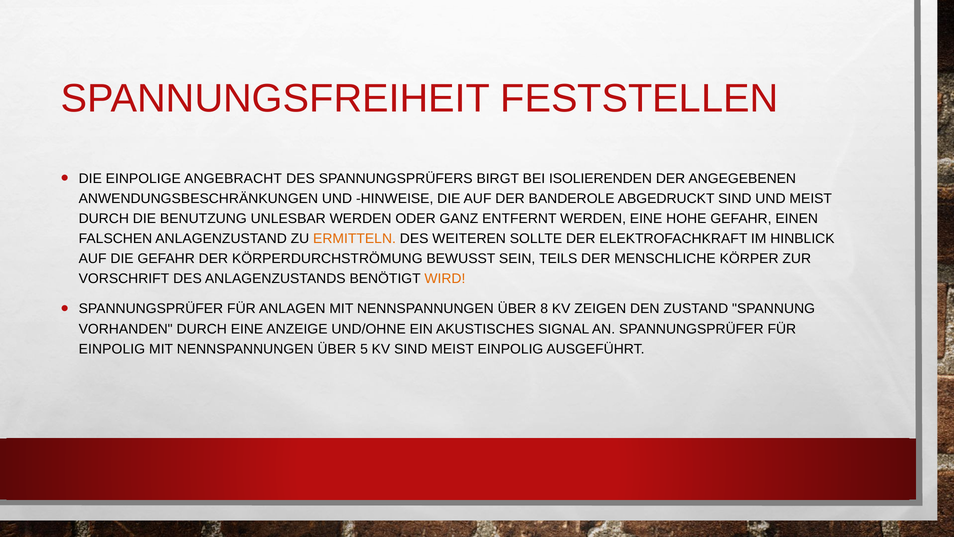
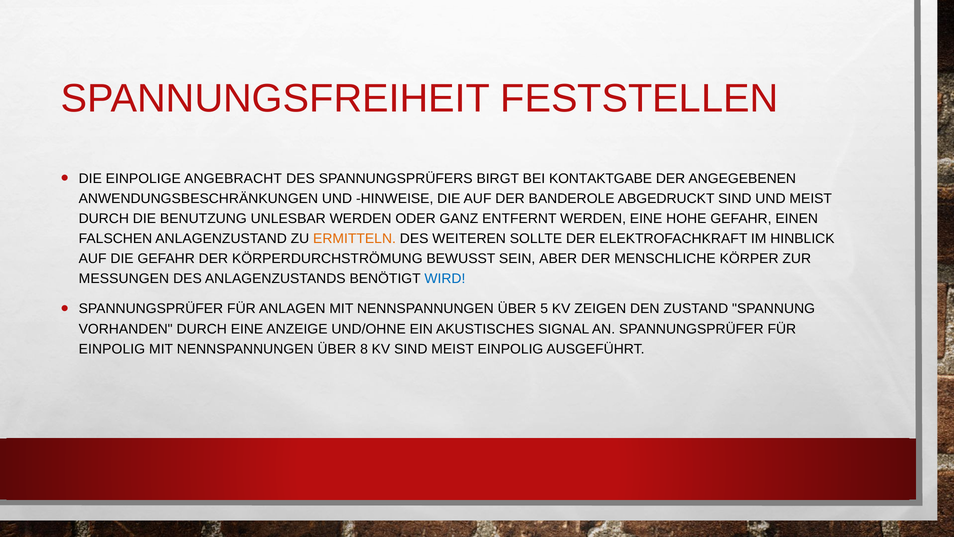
ISOLIERENDEN: ISOLIERENDEN -> KONTAKTGABE
TEILS: TEILS -> ABER
VORSCHRIFT: VORSCHRIFT -> MESSUNGEN
WIRD colour: orange -> blue
8: 8 -> 5
5: 5 -> 8
